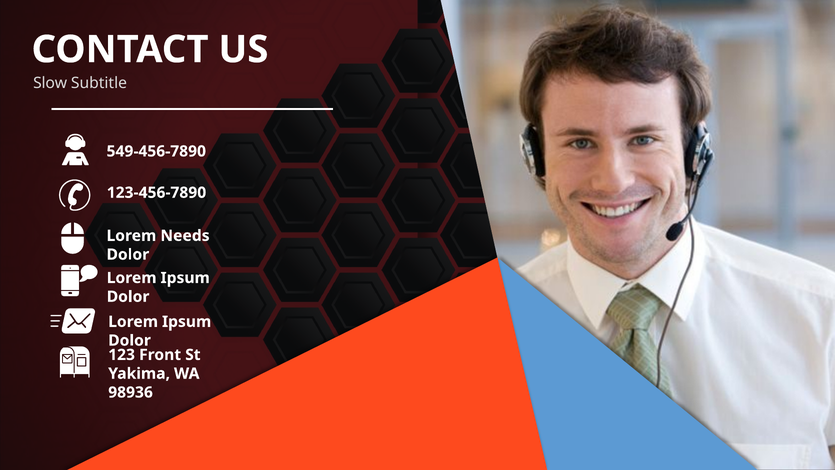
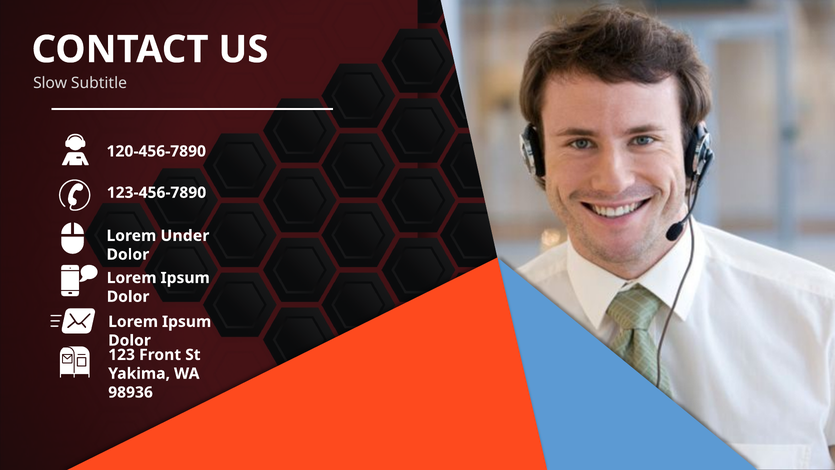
549-456-7890: 549-456-7890 -> 120-456-7890
Needs: Needs -> Under
